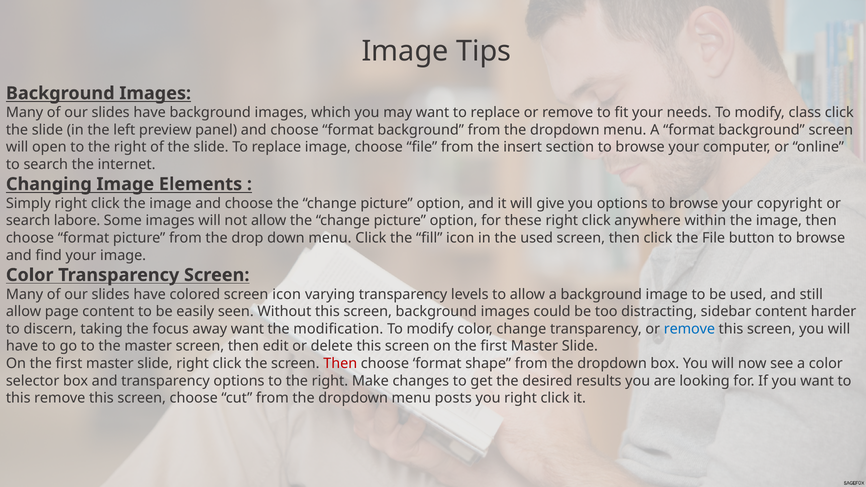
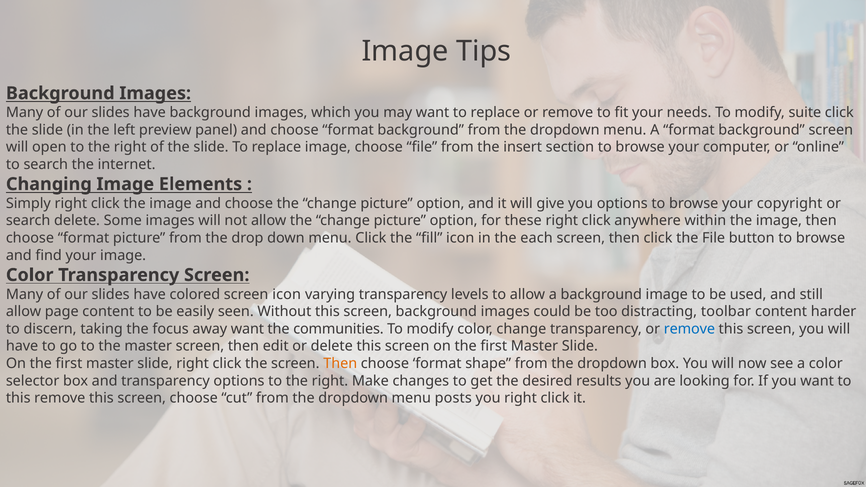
class: class -> suite
search labore: labore -> delete
the used: used -> each
sidebar: sidebar -> toolbar
modification: modification -> communities
Then at (340, 364) colour: red -> orange
